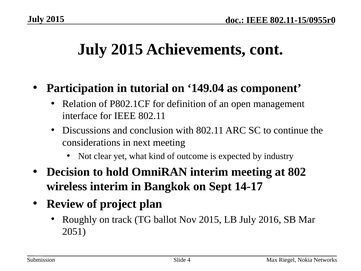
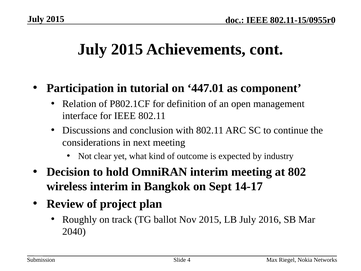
149.04: 149.04 -> 447.01
2051: 2051 -> 2040
